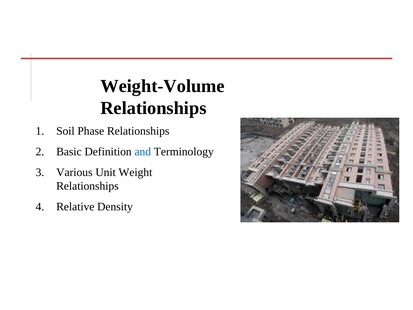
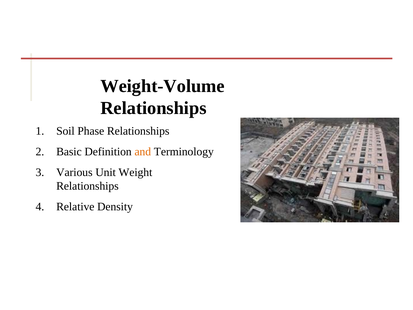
and colour: blue -> orange
